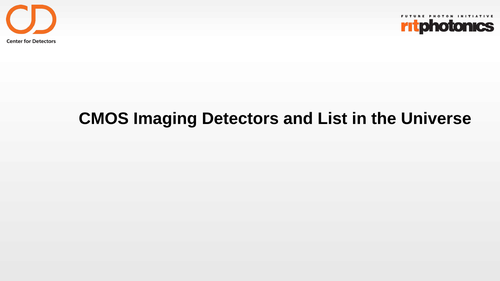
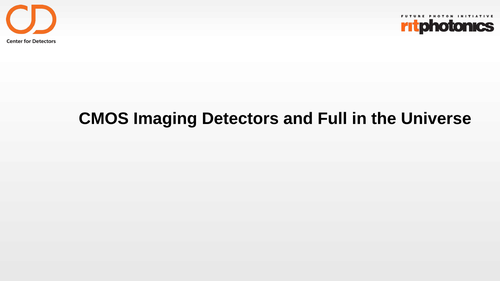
List: List -> Full
